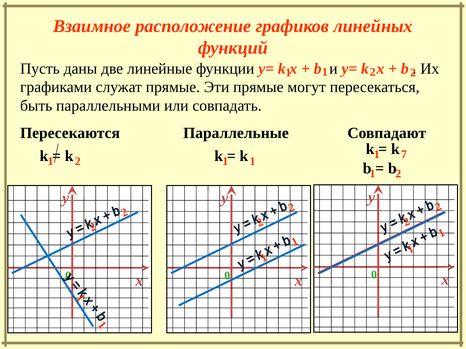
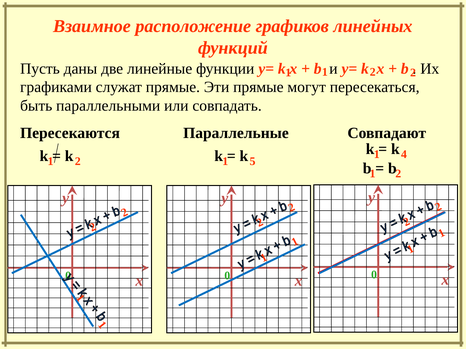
7: 7 -> 4
1 at (253, 162): 1 -> 5
